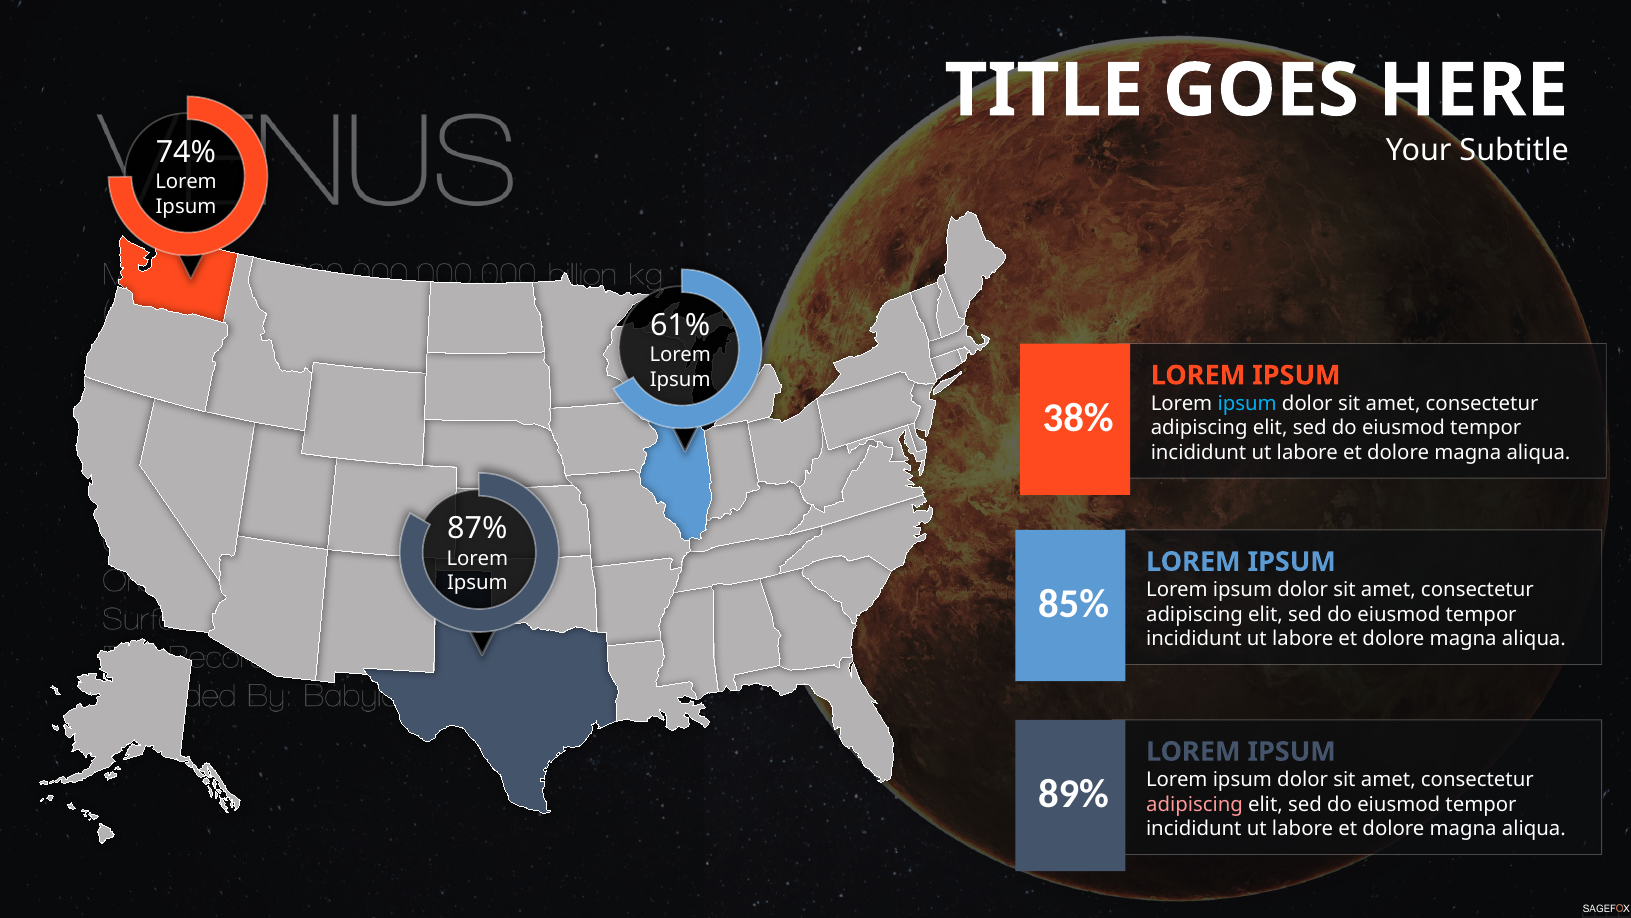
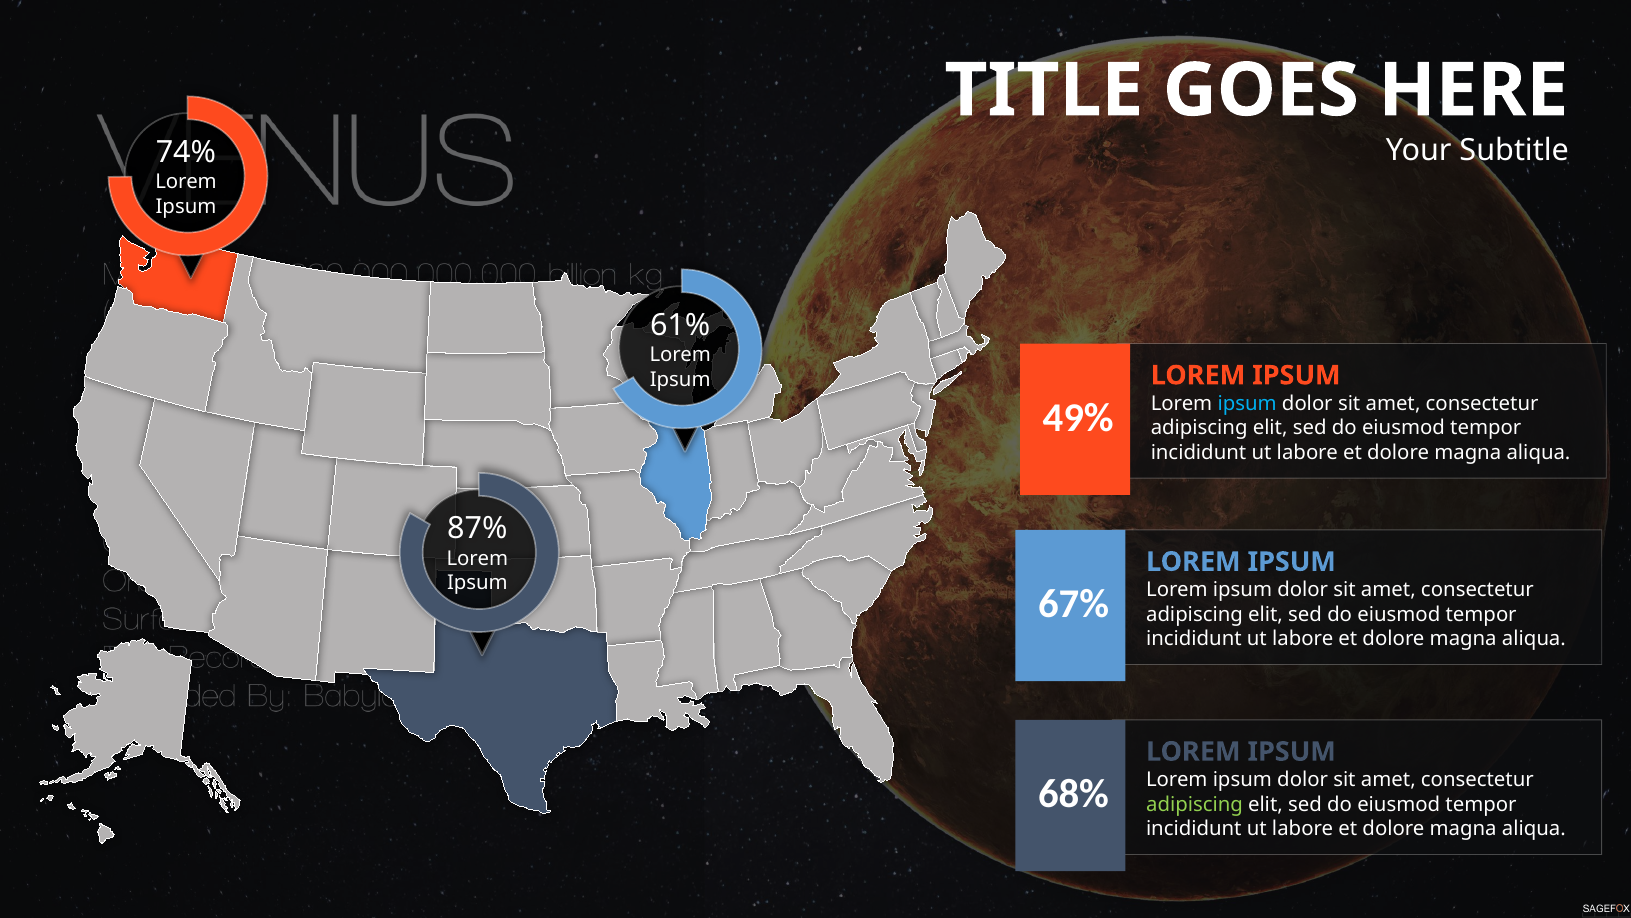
38%: 38% -> 49%
85%: 85% -> 67%
89%: 89% -> 68%
adipiscing at (1194, 804) colour: pink -> light green
